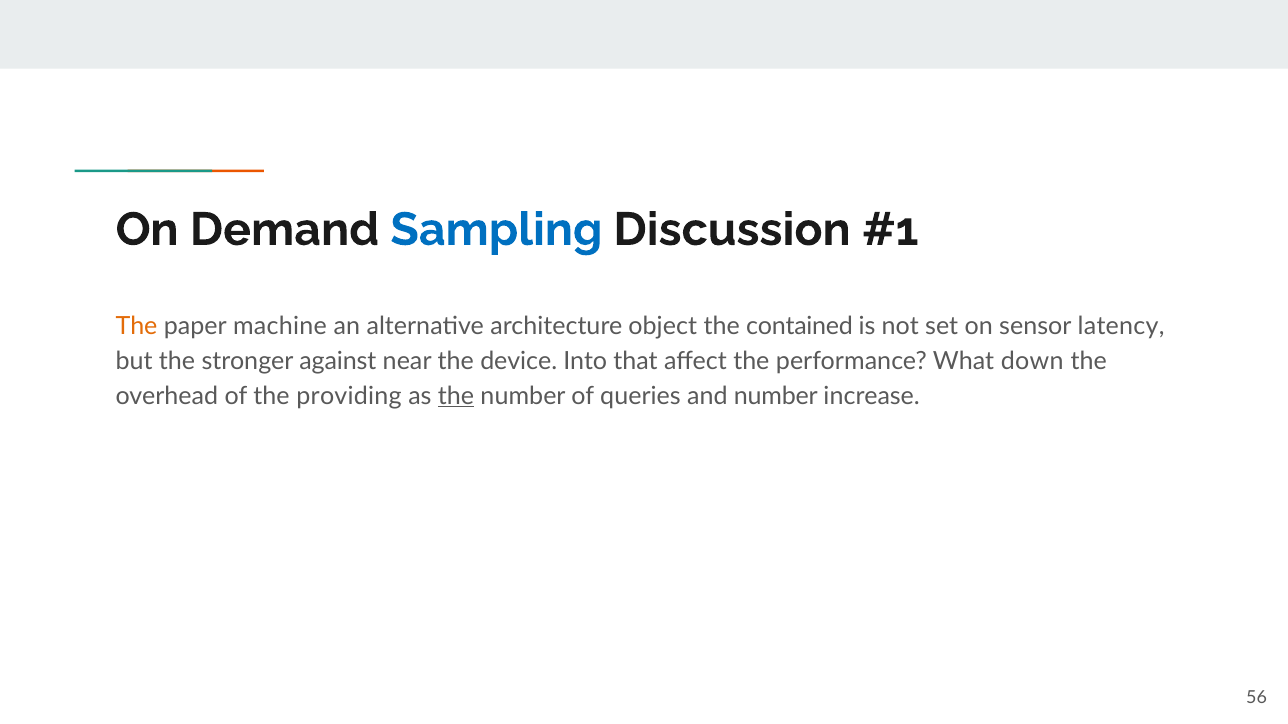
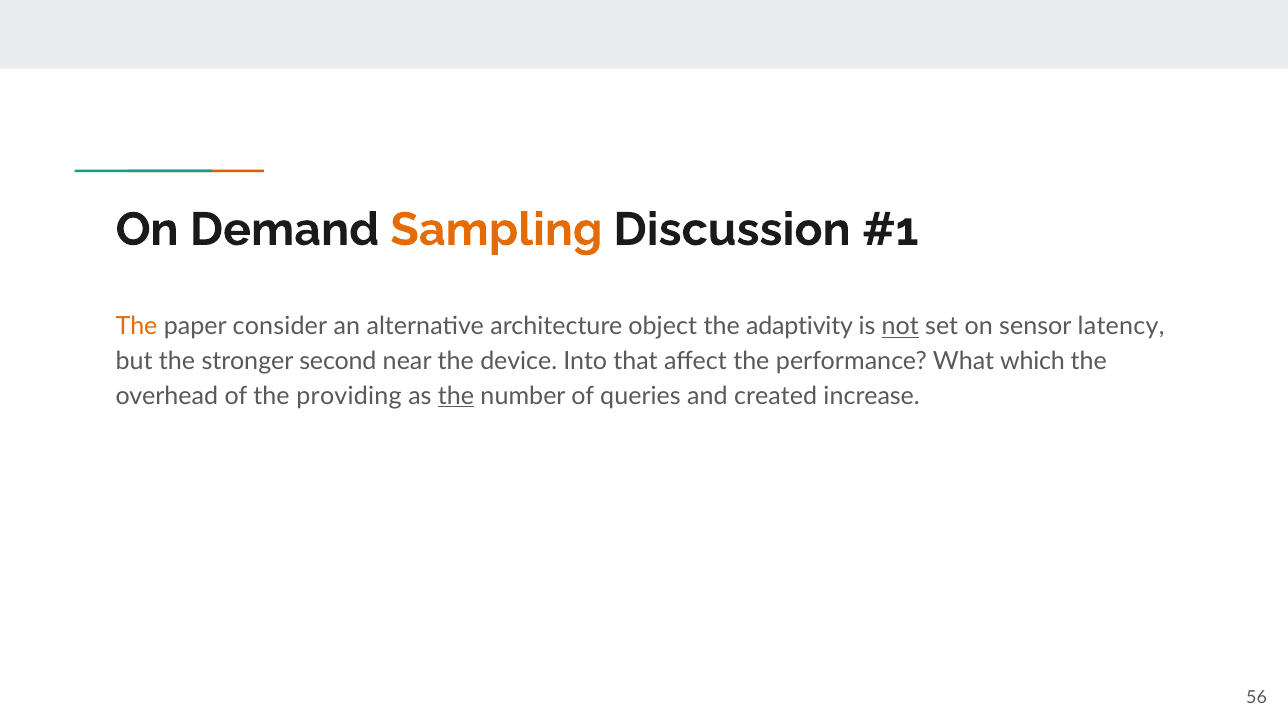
Sampling colour: blue -> orange
machine: machine -> consider
contained: contained -> adaptivity
not underline: none -> present
against: against -> second
down: down -> which
and number: number -> created
